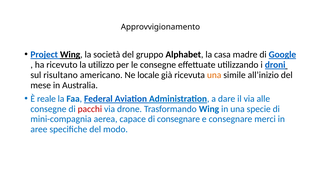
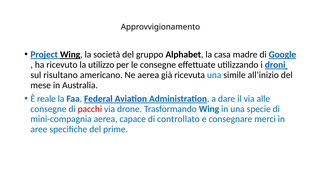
Ne locale: locale -> aerea
una at (214, 75) colour: orange -> blue
di consegnare: consegnare -> controllato
modo: modo -> prime
